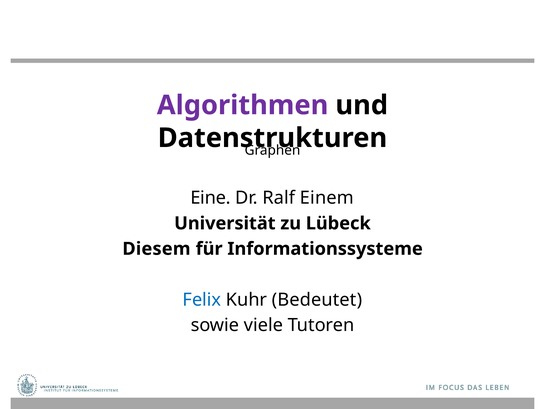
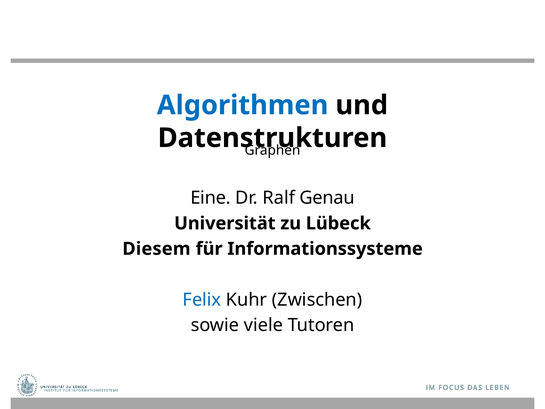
Algorithmen colour: purple -> blue
Einem: Einem -> Genau
Bedeutet: Bedeutet -> Zwischen
